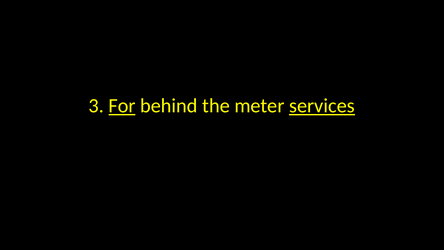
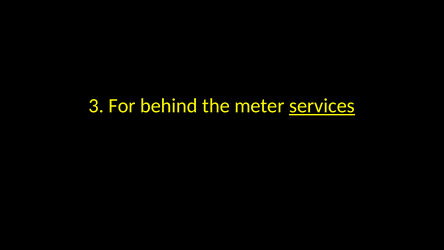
For underline: present -> none
